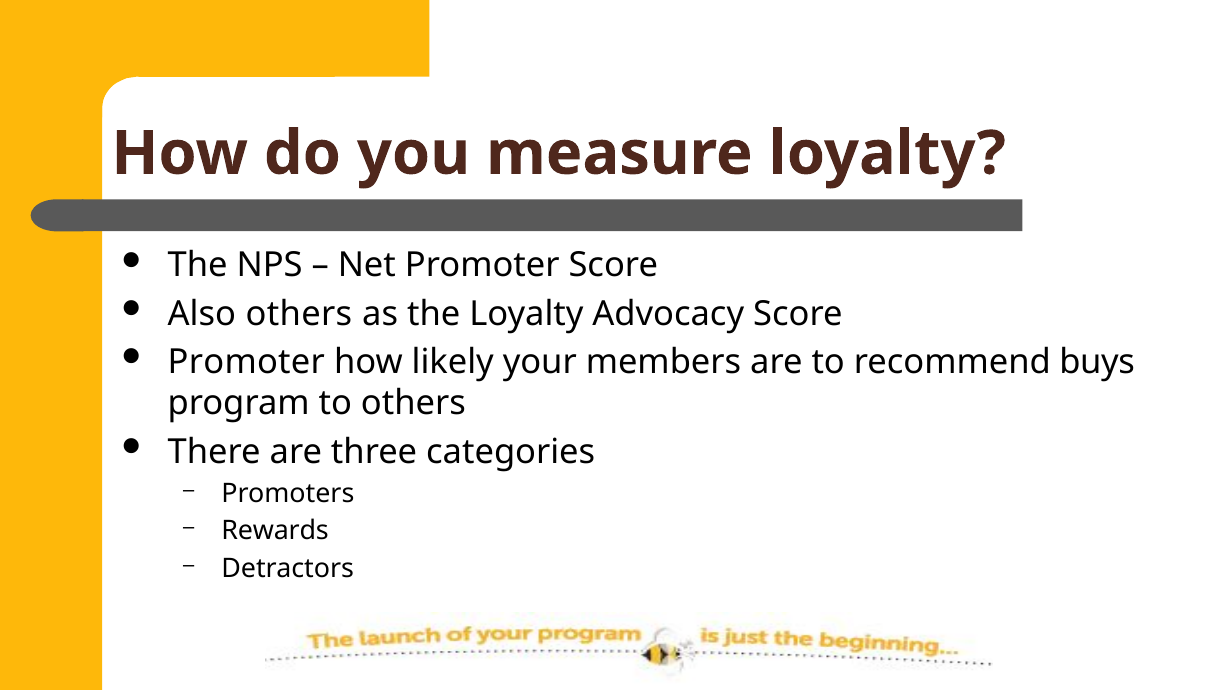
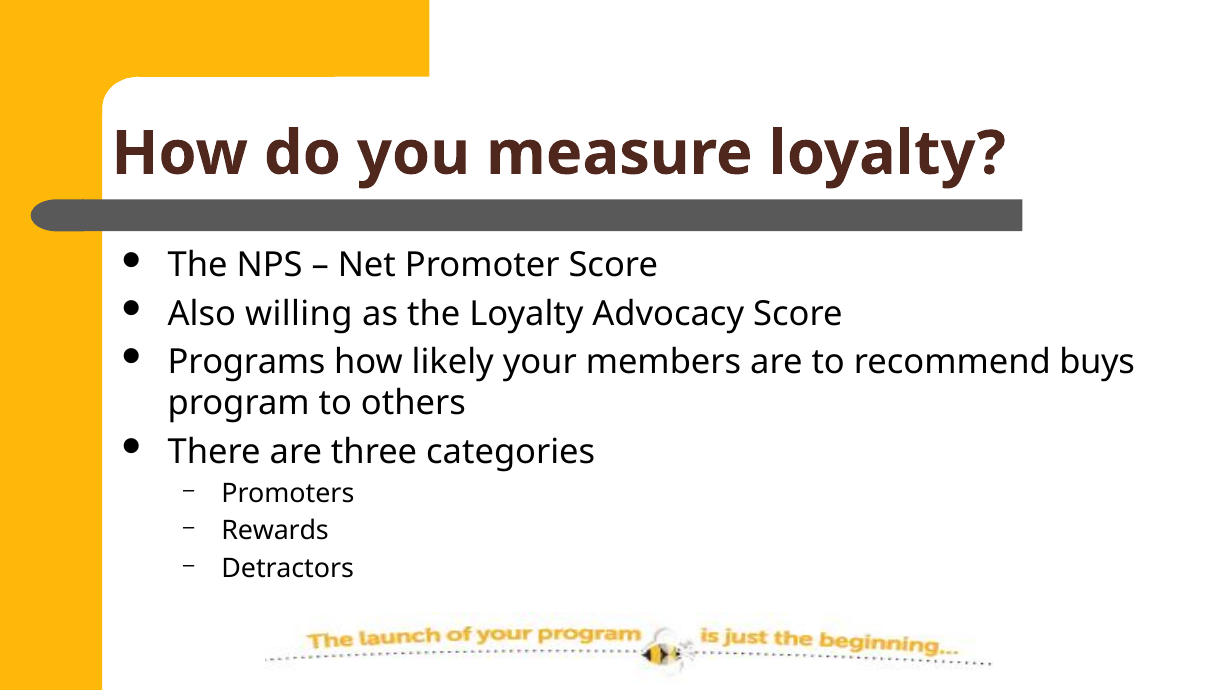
Also others: others -> willing
Promoter at (246, 362): Promoter -> Programs
